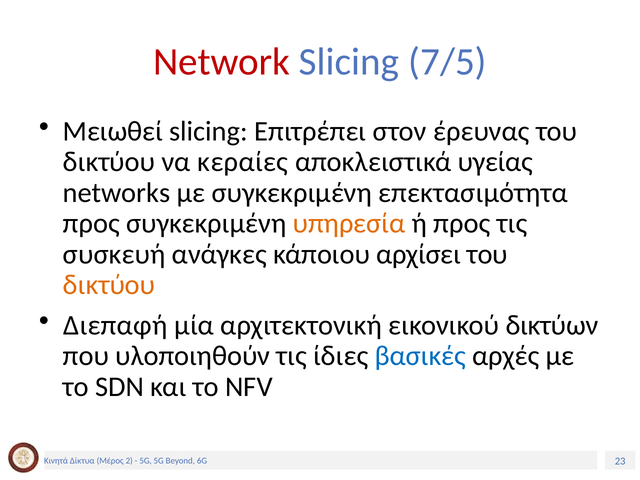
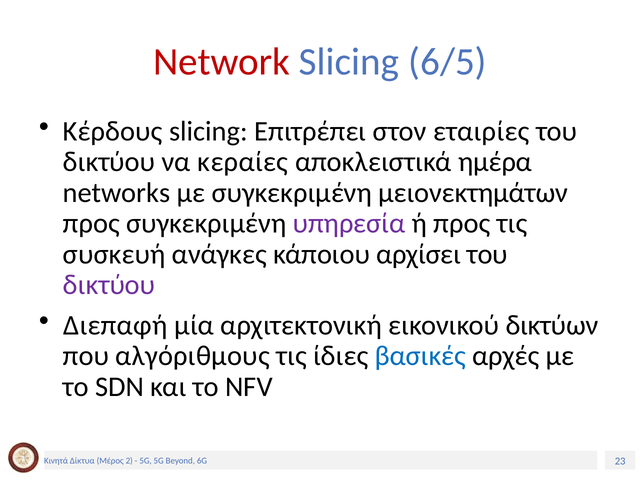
7/5: 7/5 -> 6/5
Μειωθεί: Μειωθεί -> Κέρδους
έρευνας: έρευνας -> εταιρίες
υγείας: υγείας -> ημέρα
επεκτασιμότητα: επεκτασιμότητα -> μειονεκτημάτων
υπηρεσία colour: orange -> purple
δικτύου at (109, 285) colour: orange -> purple
υλοποιηθούν: υλοποιηθούν -> αλγόριθμους
